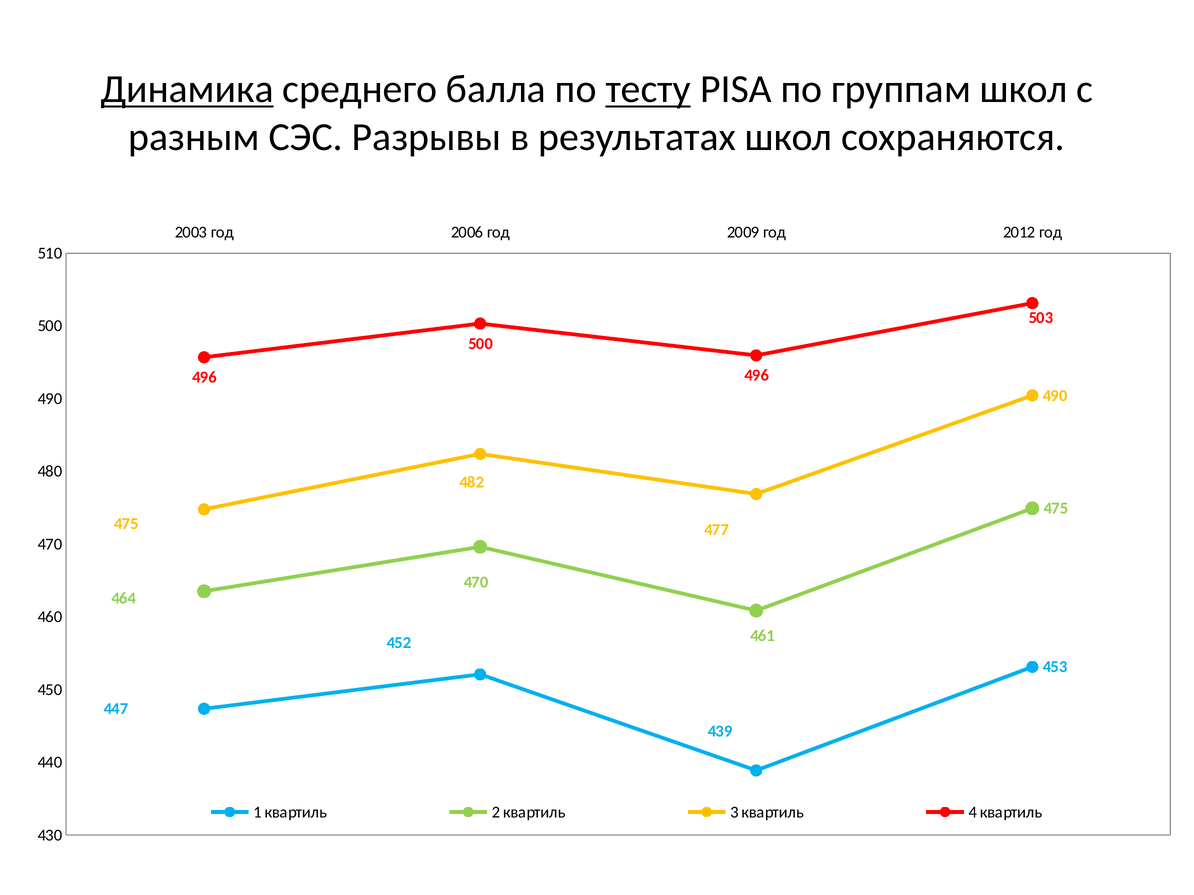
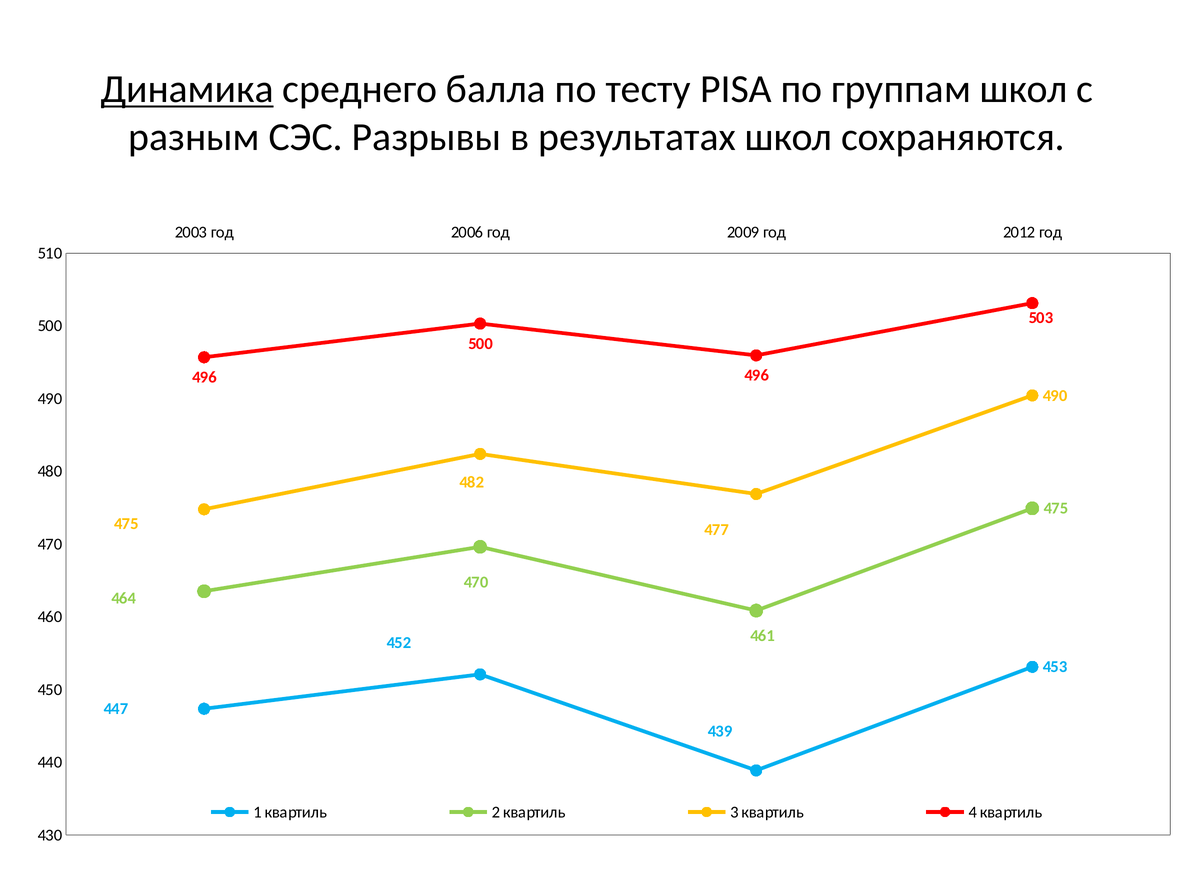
тесту underline: present -> none
